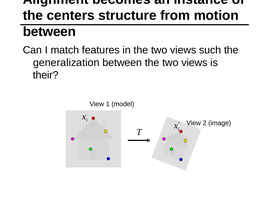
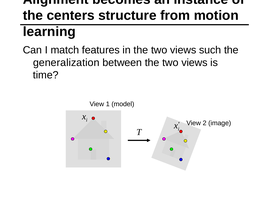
between at (49, 32): between -> learning
their: their -> time
